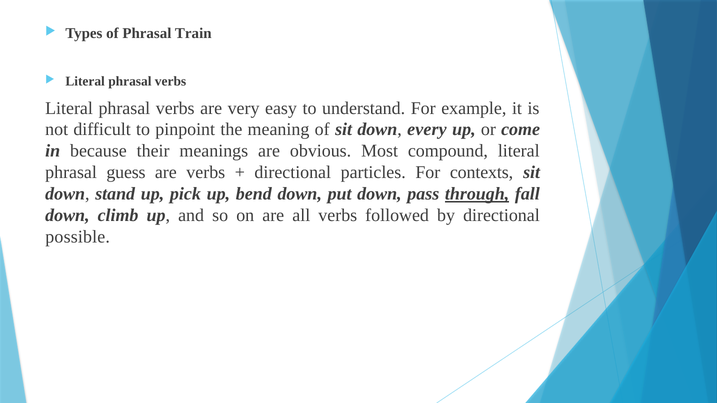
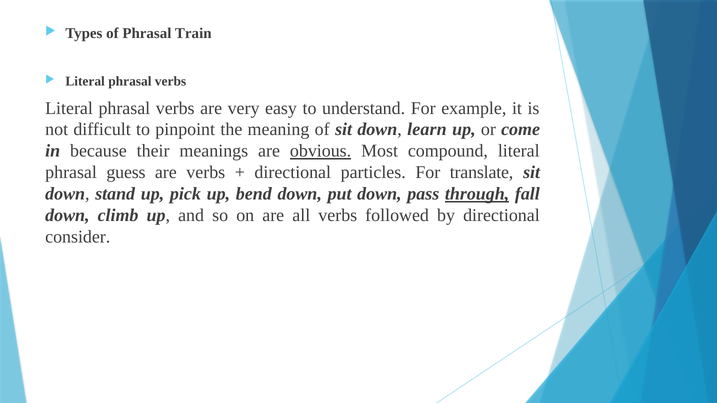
every: every -> learn
obvious underline: none -> present
contexts: contexts -> translate
possible: possible -> consider
